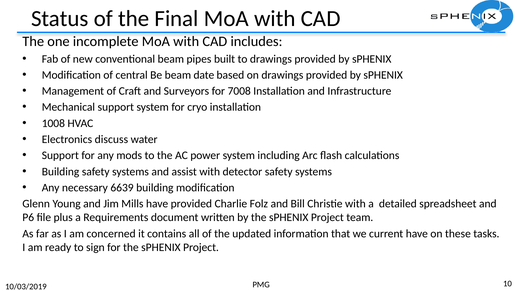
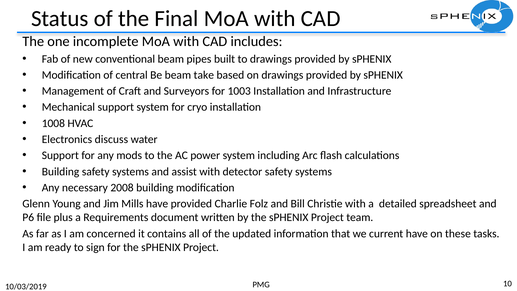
date: date -> take
7008: 7008 -> 1003
6639: 6639 -> 2008
